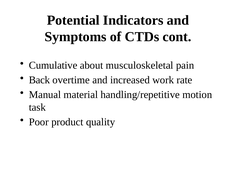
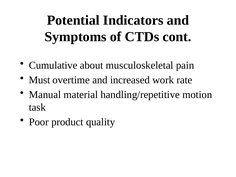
Back: Back -> Must
